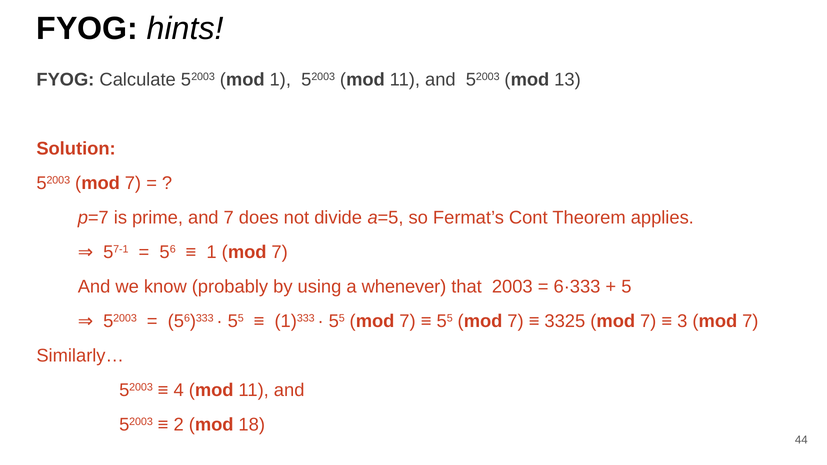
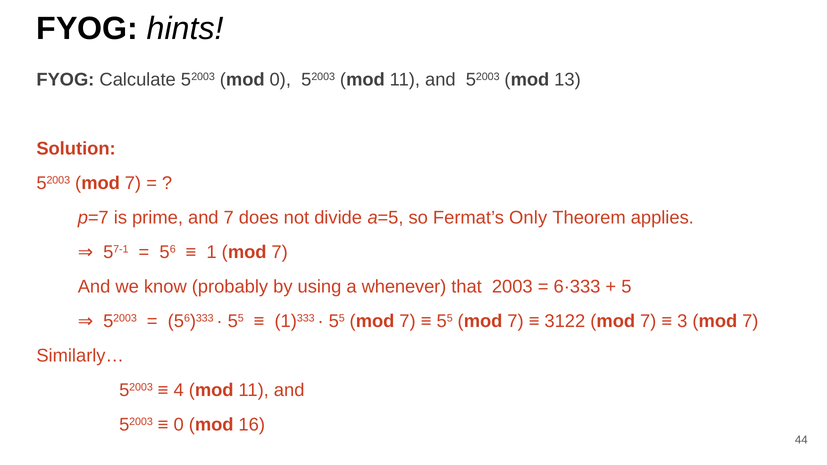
mod 1: 1 -> 0
Cont: Cont -> Only
3325: 3325 -> 3122
2 at (179, 425): 2 -> 0
18: 18 -> 16
